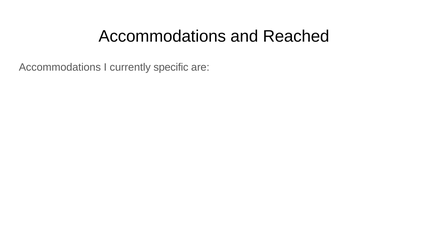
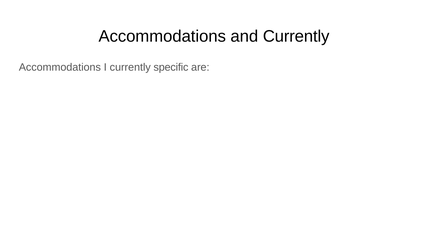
and Reached: Reached -> Currently
